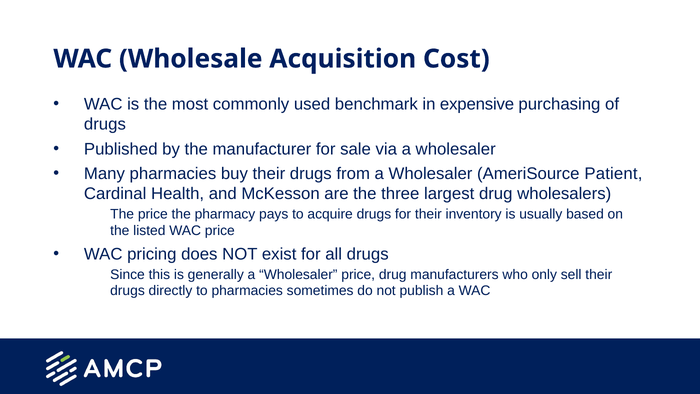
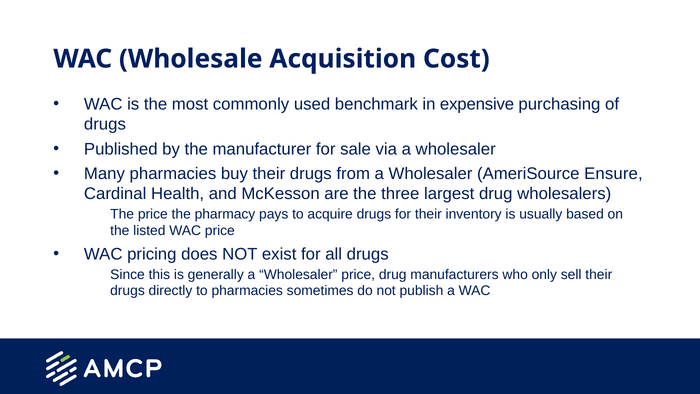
Patient: Patient -> Ensure
